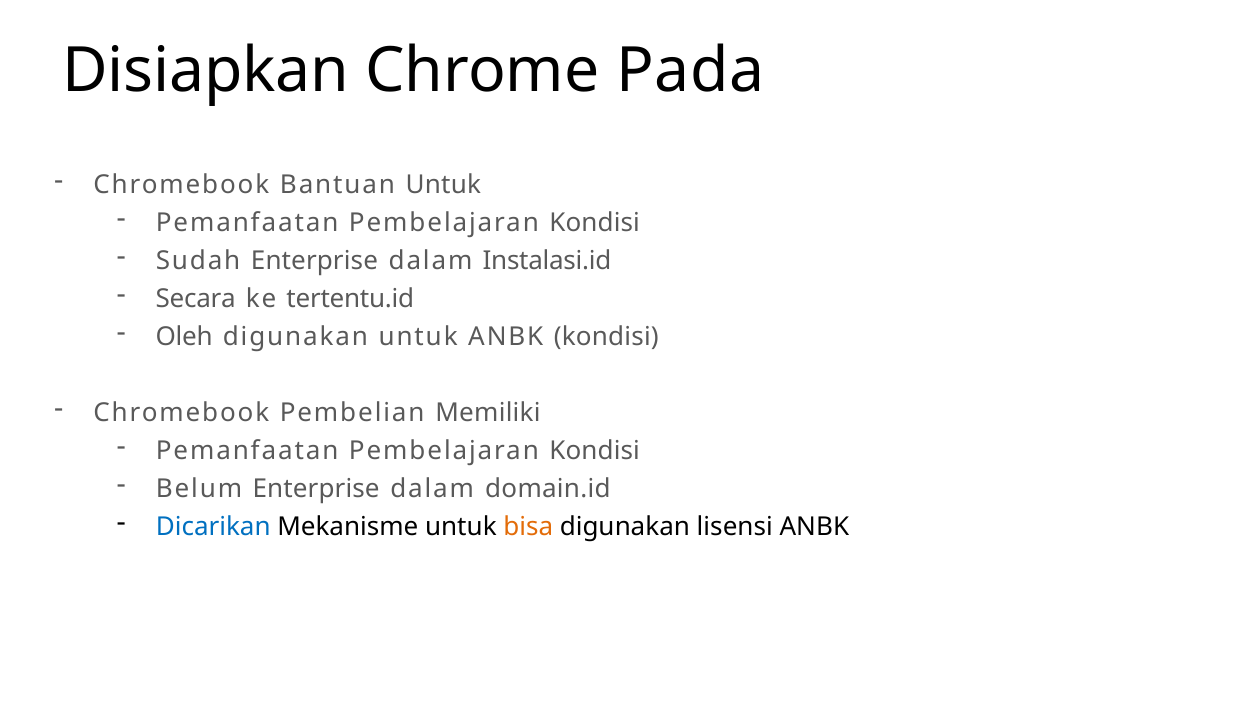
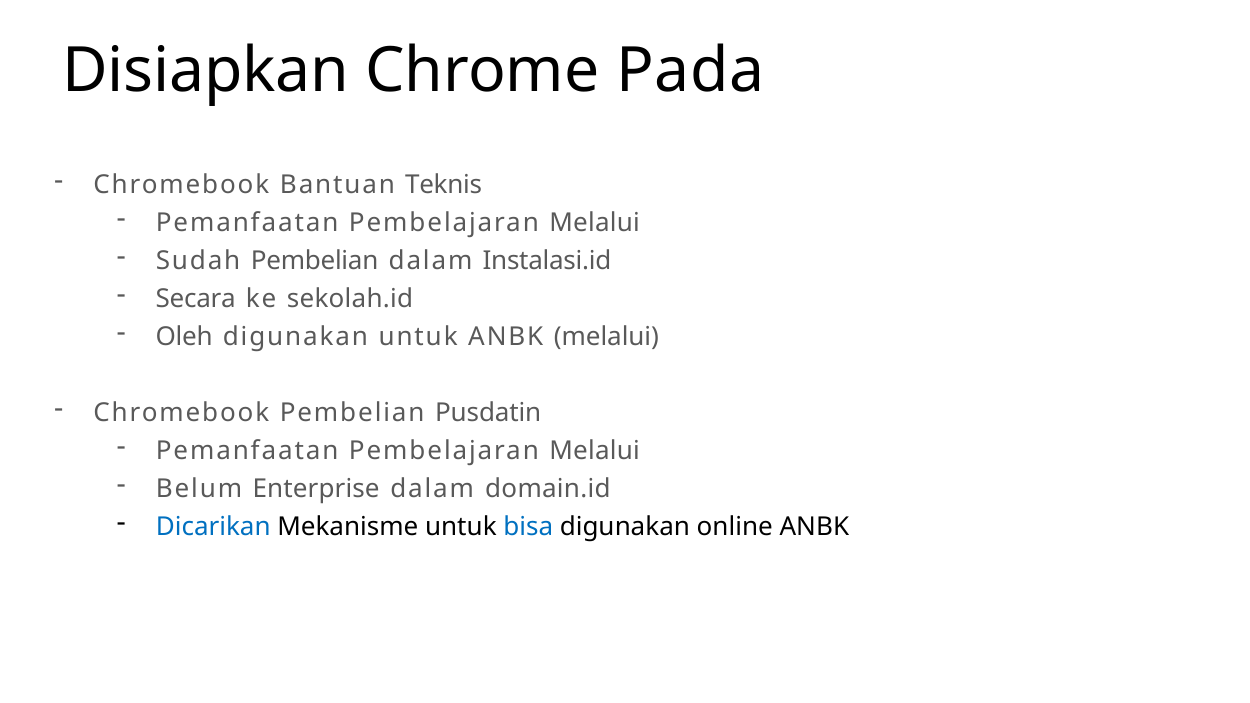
Bantuan Untuk: Untuk -> Teknis
Kondisi at (595, 223): Kondisi -> Melalui
Sudah Enterprise: Enterprise -> Pembelian
tertentu.id: tertentu.id -> sekolah.id
ANBK kondisi: kondisi -> melalui
Memiliki: Memiliki -> Pusdatin
Kondisi at (595, 451): Kondisi -> Melalui
bisa colour: orange -> blue
lisensi: lisensi -> online
